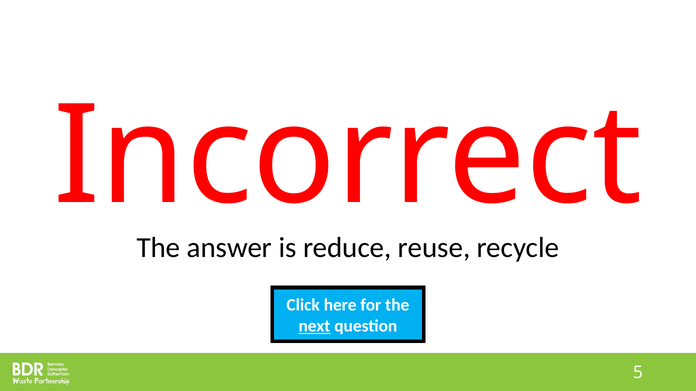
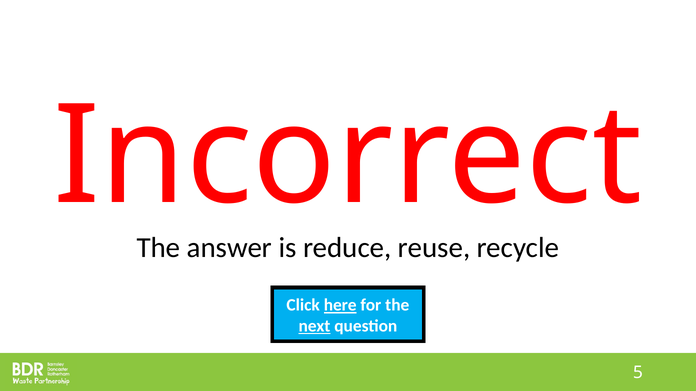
here underline: none -> present
